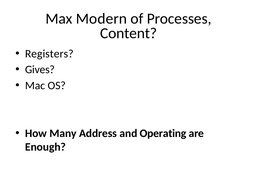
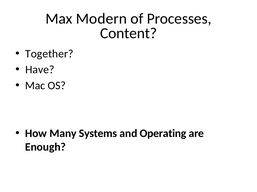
Registers: Registers -> Together
Gives: Gives -> Have
Address: Address -> Systems
